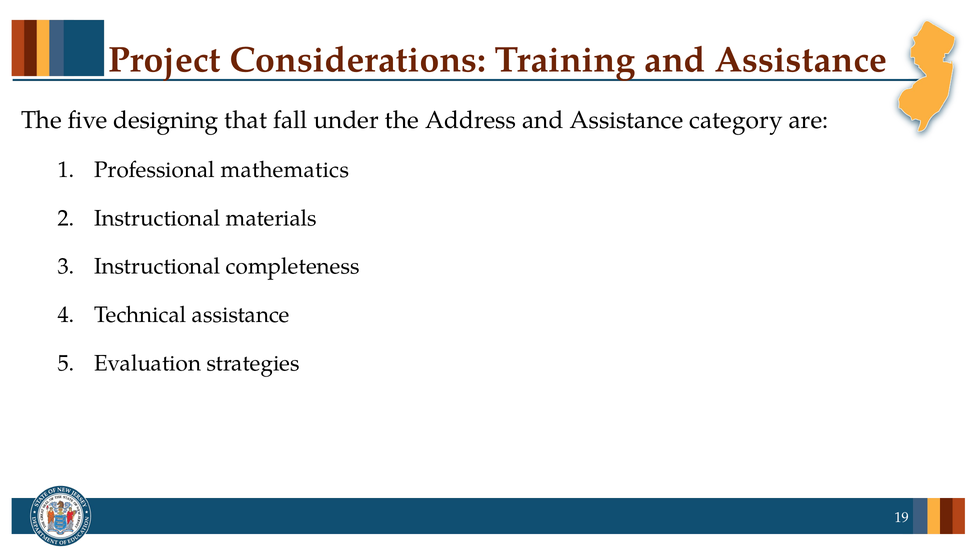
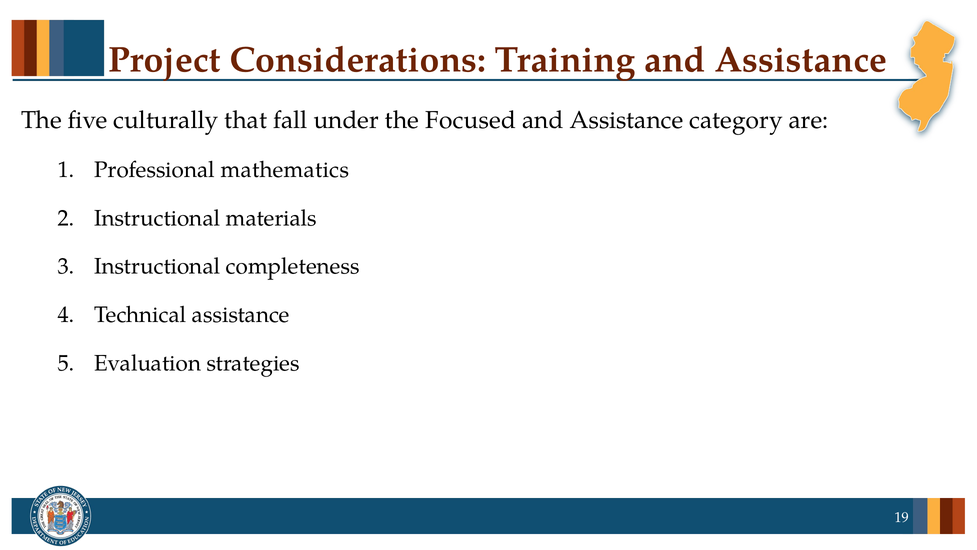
designing: designing -> culturally
Address: Address -> Focused
